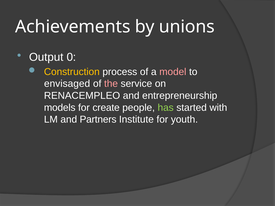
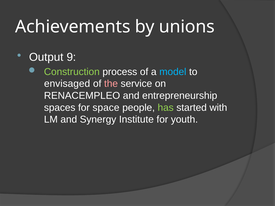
0: 0 -> 9
Construction colour: yellow -> light green
model colour: pink -> light blue
models: models -> spaces
create: create -> space
Partners: Partners -> Synergy
